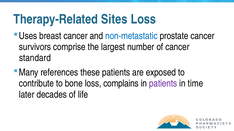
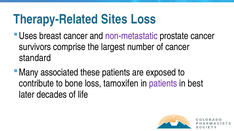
non-metastatic colour: blue -> purple
references: references -> associated
complains: complains -> tamoxifen
time: time -> best
